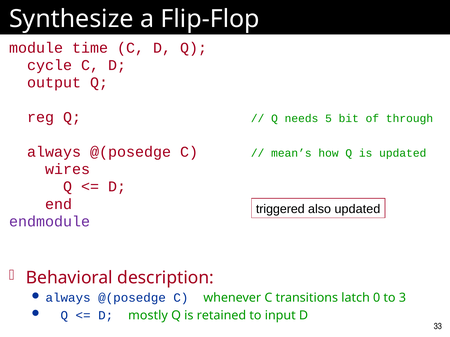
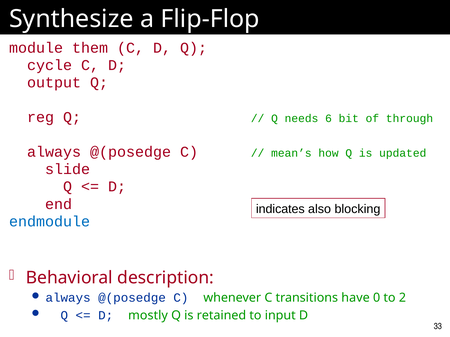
time: time -> them
5: 5 -> 6
wires: wires -> slide
triggered: triggered -> indicates
also updated: updated -> blocking
endmodule colour: purple -> blue
latch: latch -> have
3: 3 -> 2
